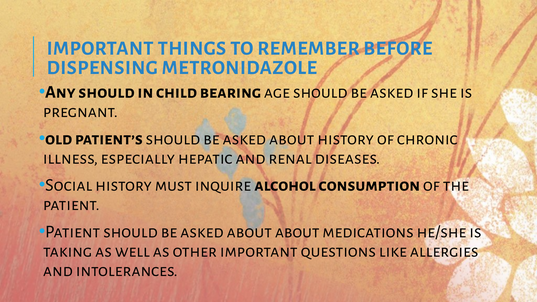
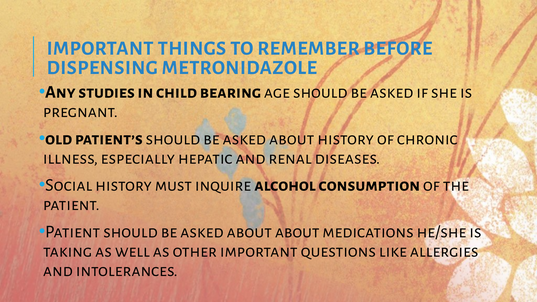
Any should: should -> studies
